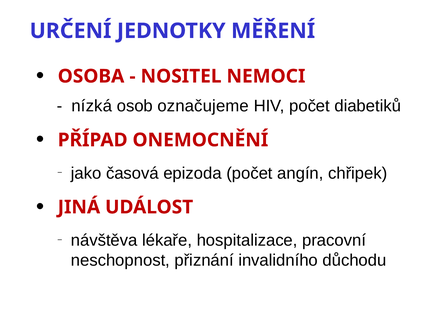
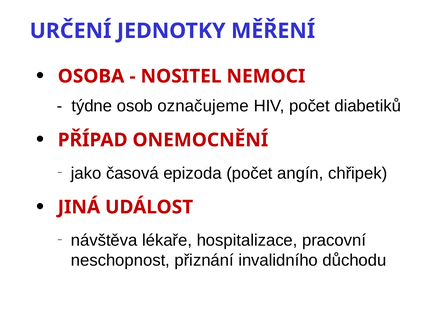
nízká: nízká -> týdne
